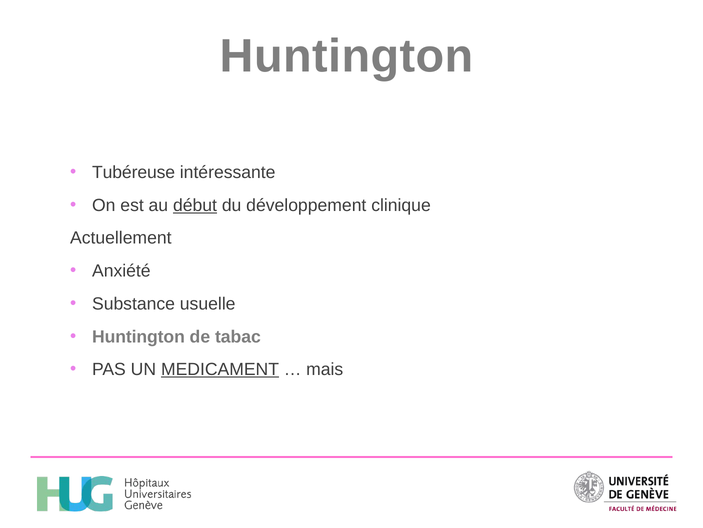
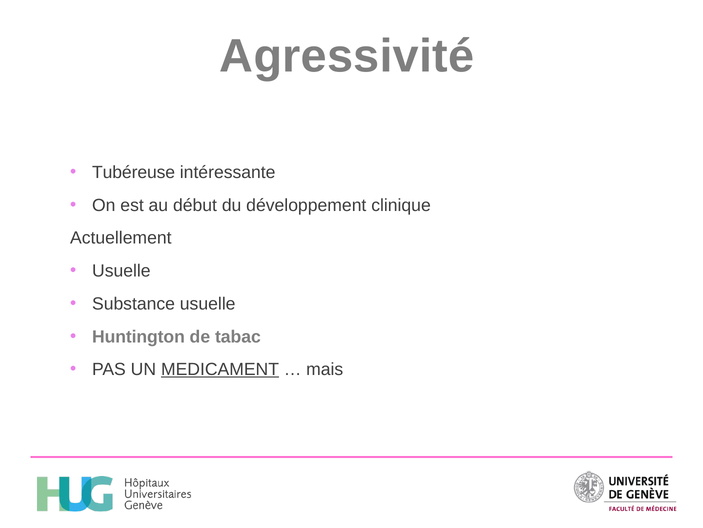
Huntington at (347, 56): Huntington -> Agressivité
début underline: present -> none
Anxiété at (121, 271): Anxiété -> Usuelle
